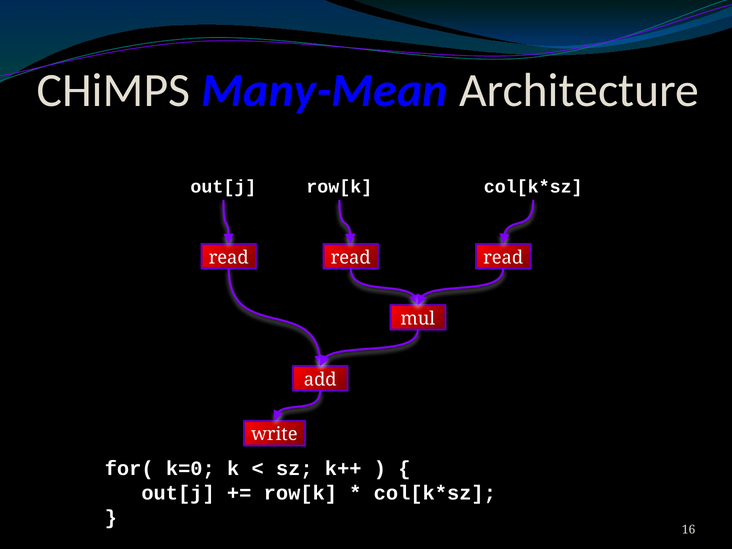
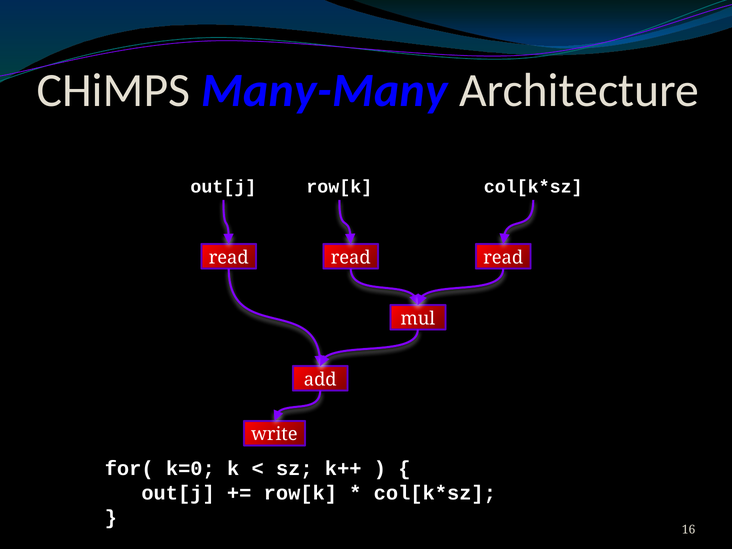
Many-Mean: Many-Mean -> Many-Many
